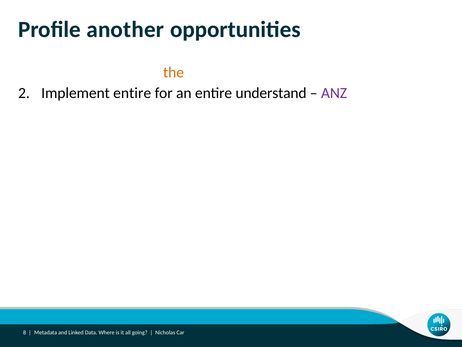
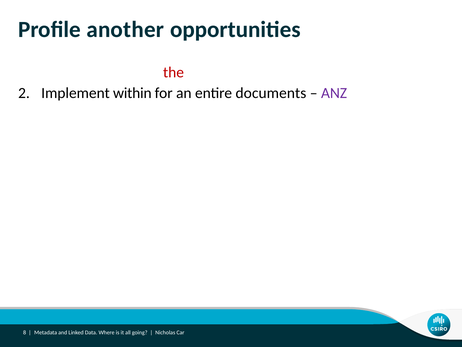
the colour: orange -> red
Implement entire: entire -> within
understand: understand -> documents
